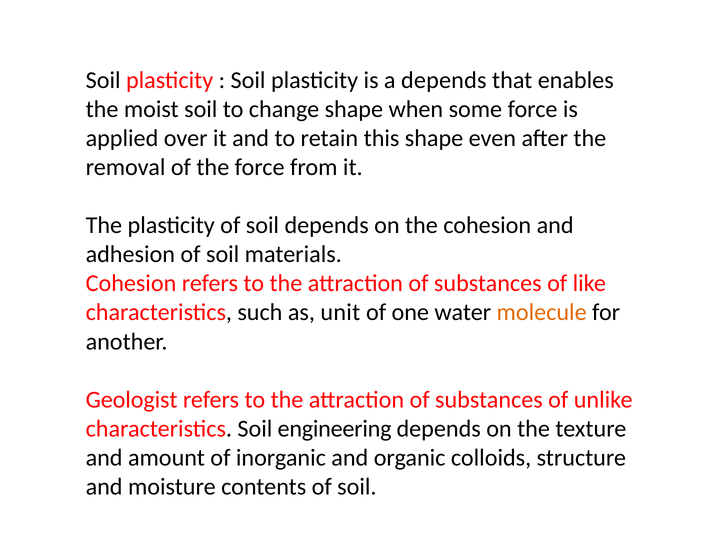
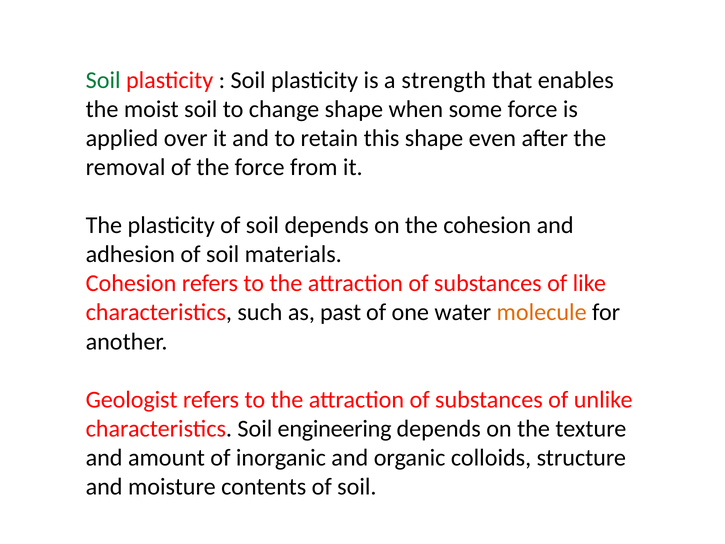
Soil at (103, 80) colour: black -> green
a depends: depends -> strength
unit: unit -> past
